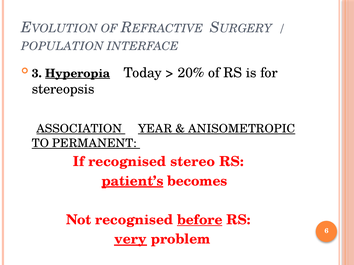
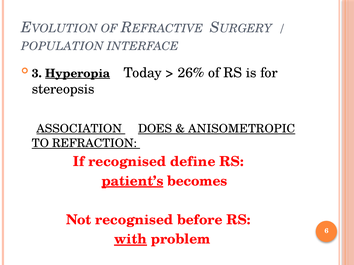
20%: 20% -> 26%
YEAR: YEAR -> DOES
PERMANENT: PERMANENT -> REFRACTION
stereo: stereo -> define
before underline: present -> none
very: very -> with
